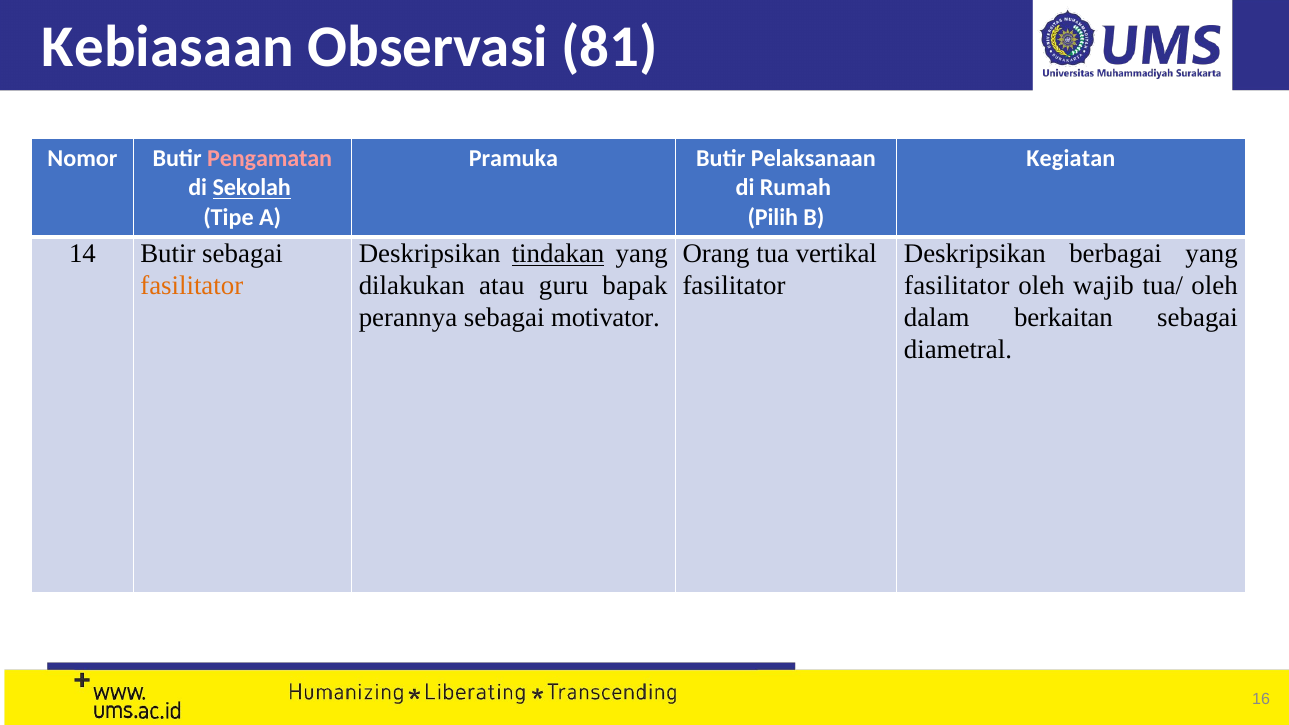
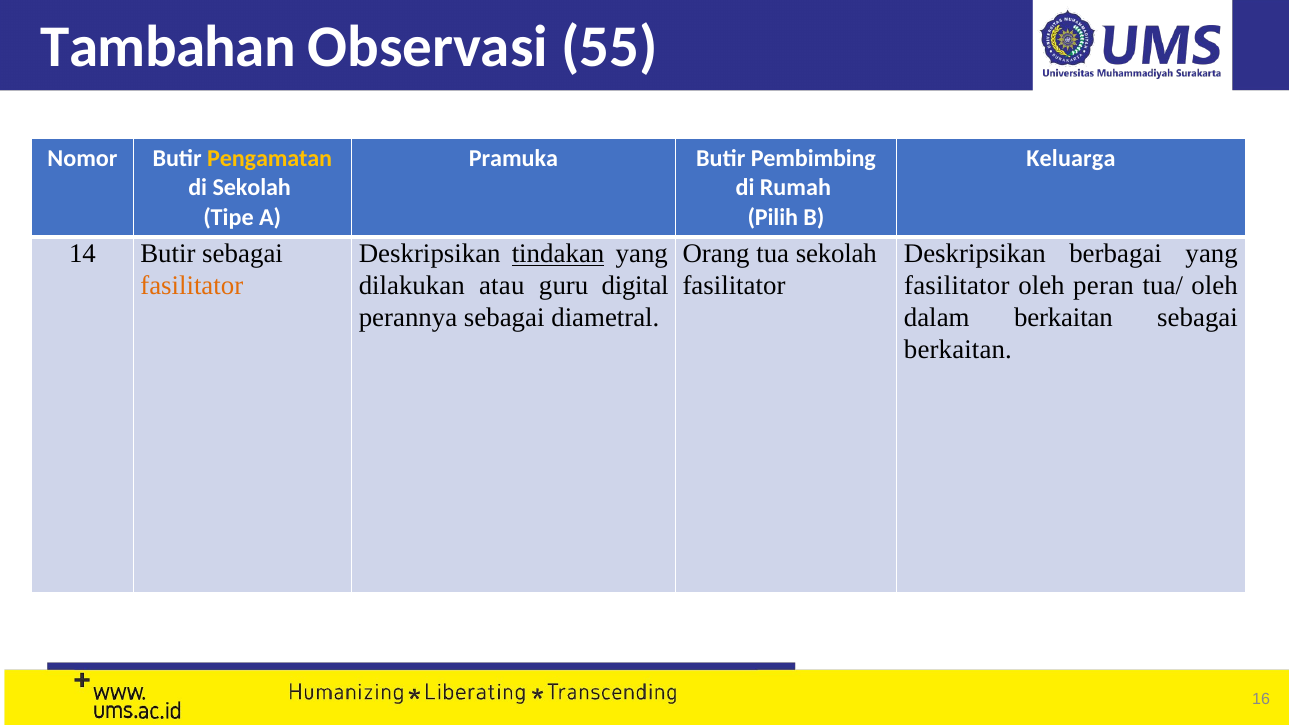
Kebiasaan: Kebiasaan -> Tambahan
81: 81 -> 55
Pengamatan colour: pink -> yellow
Pelaksanaan: Pelaksanaan -> Pembimbing
Kegiatan: Kegiatan -> Keluarga
Sekolah at (252, 188) underline: present -> none
tua vertikal: vertikal -> sekolah
bapak: bapak -> digital
wajib: wajib -> peran
motivator: motivator -> diametral
diametral at (958, 350): diametral -> berkaitan
